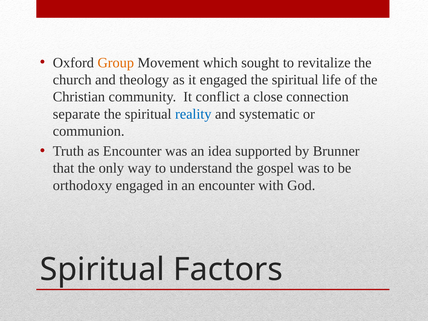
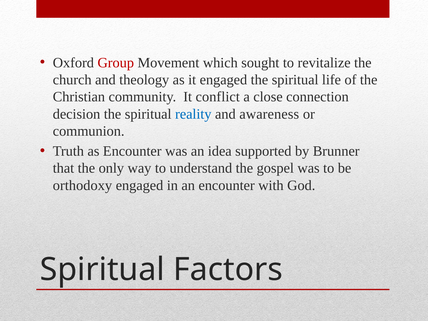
Group colour: orange -> red
separate: separate -> decision
systematic: systematic -> awareness
